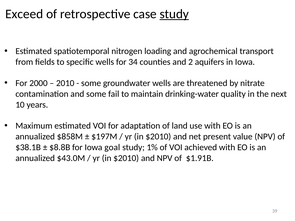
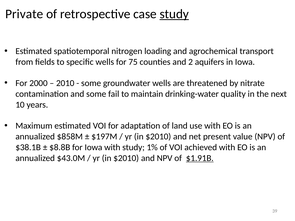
Exceed: Exceed -> Private
34: 34 -> 75
Iowa goal: goal -> with
$1.91B underline: none -> present
